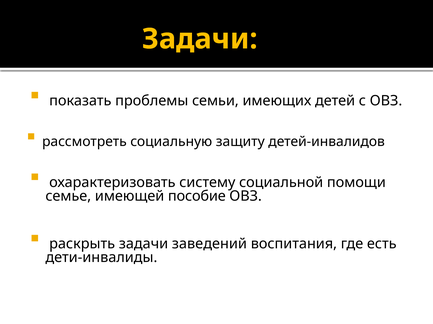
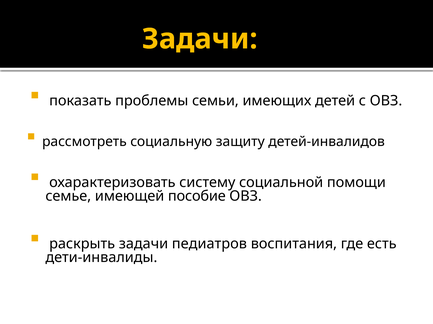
заведений: заведений -> педиатров
